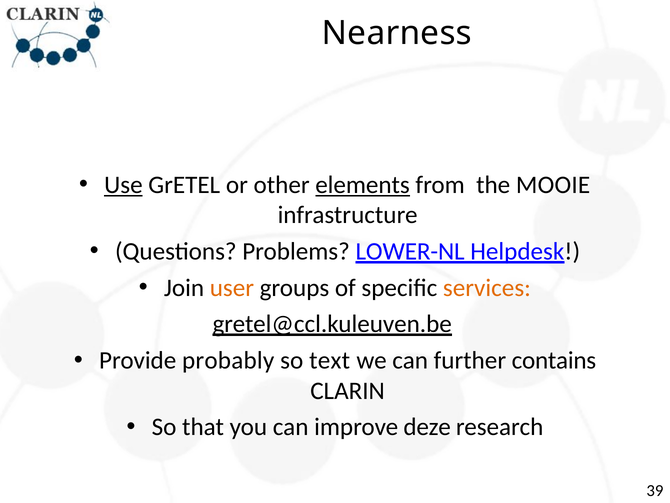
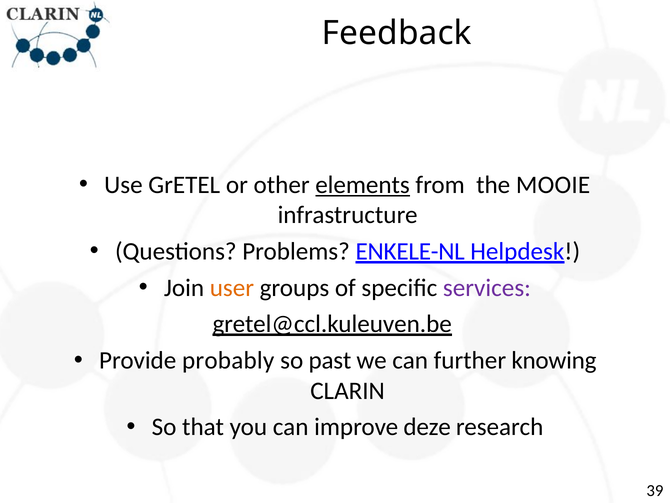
Nearness: Nearness -> Feedback
Use underline: present -> none
LOWER-NL: LOWER-NL -> ENKELE-NL
services colour: orange -> purple
text: text -> past
contains: contains -> knowing
